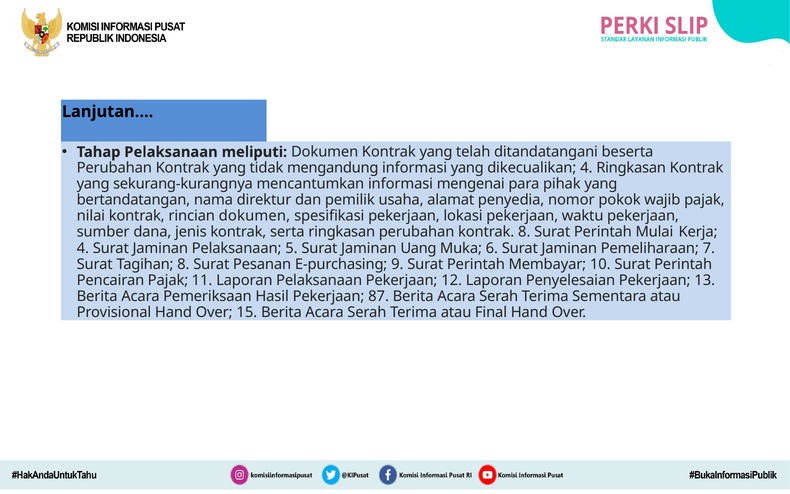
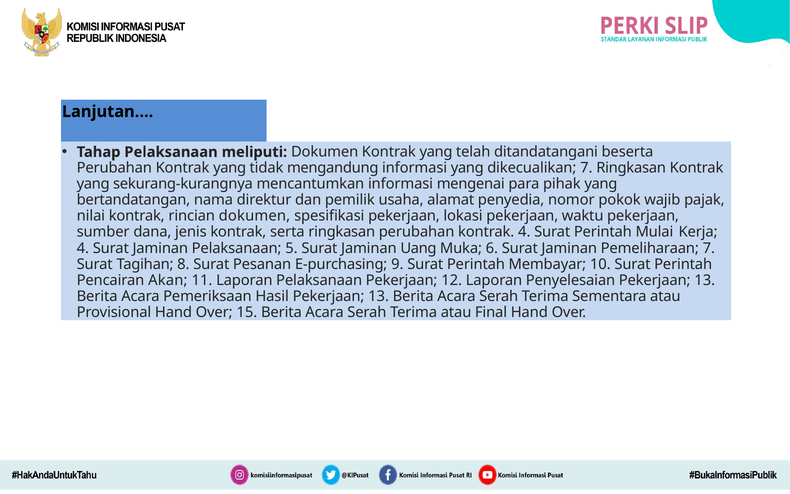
dikecualikan 4: 4 -> 7
kontrak 8: 8 -> 4
Pencairan Pajak: Pajak -> Akan
Hasil Pekerjaan 87: 87 -> 13
